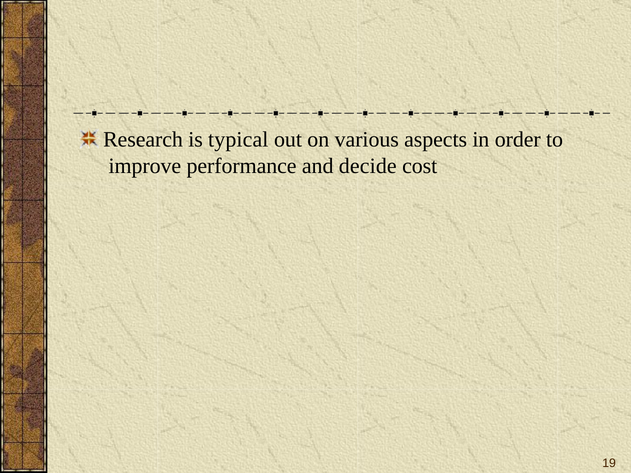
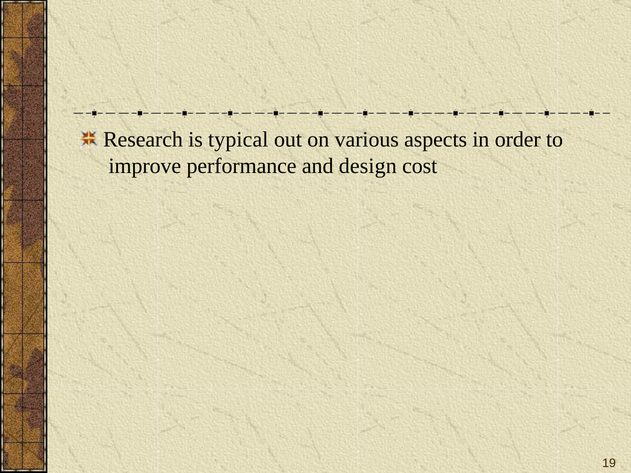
decide: decide -> design
